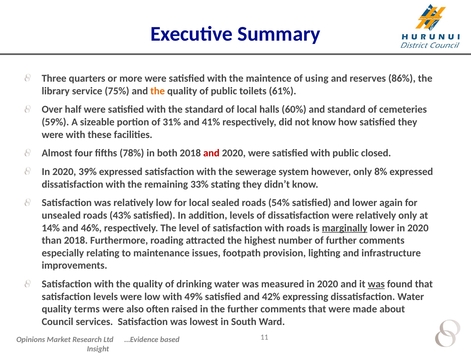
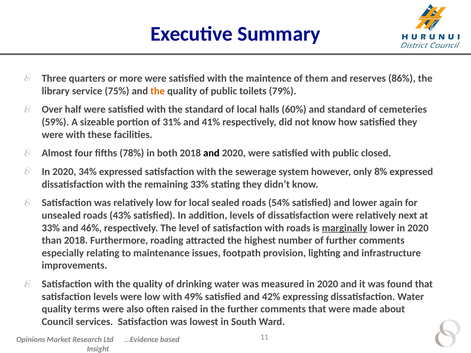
using: using -> them
61%: 61% -> 79%
and at (211, 153) colour: red -> black
39%: 39% -> 34%
relatively only: only -> next
14% at (51, 228): 14% -> 33%
was at (376, 284) underline: present -> none
